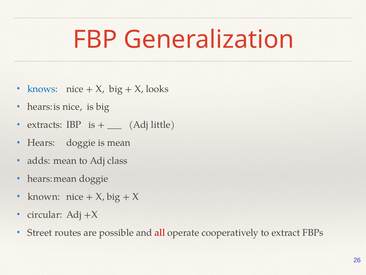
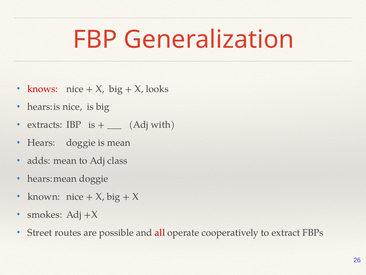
knows colour: blue -> red
little: little -> with
circular: circular -> smokes
